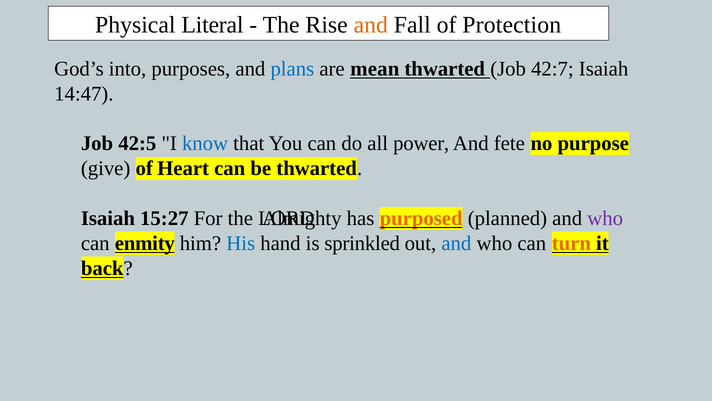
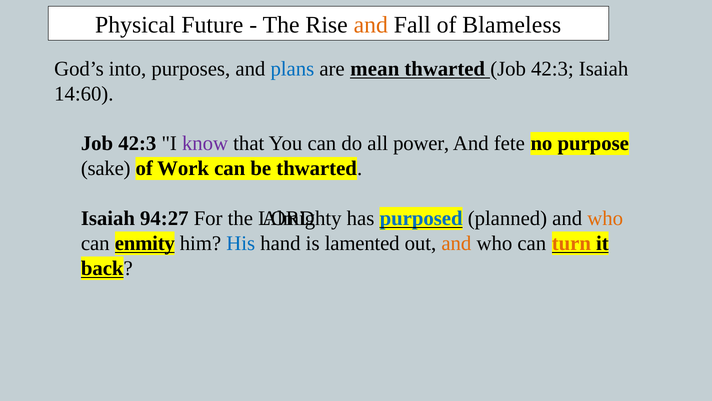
Literal: Literal -> Future
Protection: Protection -> Blameless
thwarted Job 42:7: 42:7 -> 42:3
14:47: 14:47 -> 14:60
42:5 at (137, 143): 42:5 -> 42:3
know colour: blue -> purple
give: give -> sake
Heart: Heart -> Work
15:27: 15:27 -> 94:27
purposed colour: orange -> blue
who at (605, 218) colour: purple -> orange
sprinkled: sprinkled -> lamented
and at (456, 243) colour: blue -> orange
